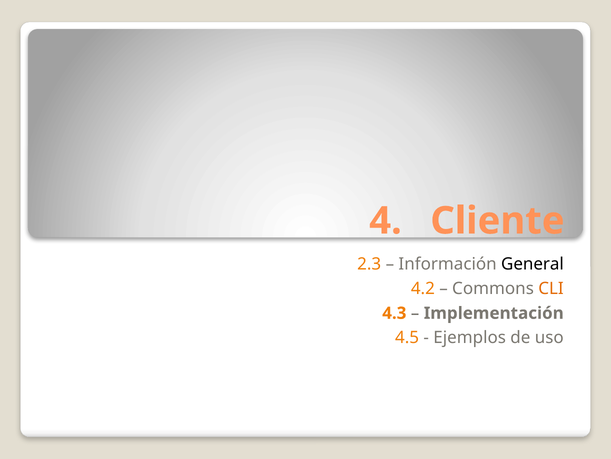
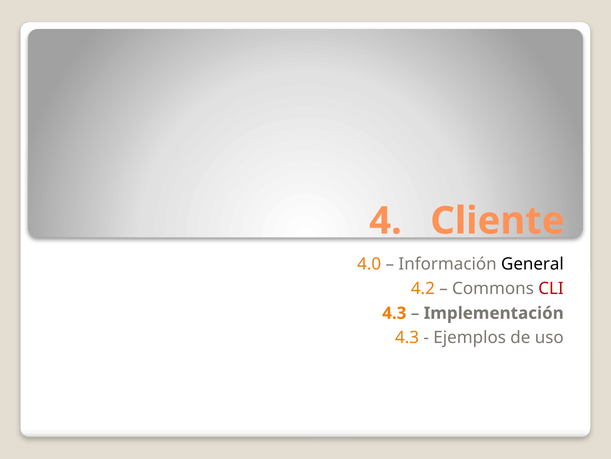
2.3: 2.3 -> 4.0
CLI colour: orange -> red
4.5 at (407, 337): 4.5 -> 4.3
